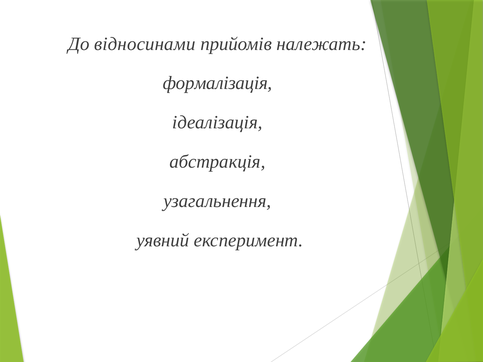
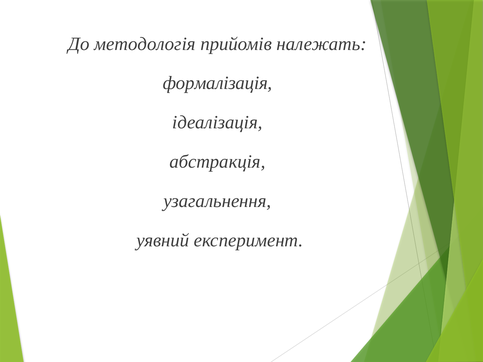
відносинами: відносинами -> методологія
